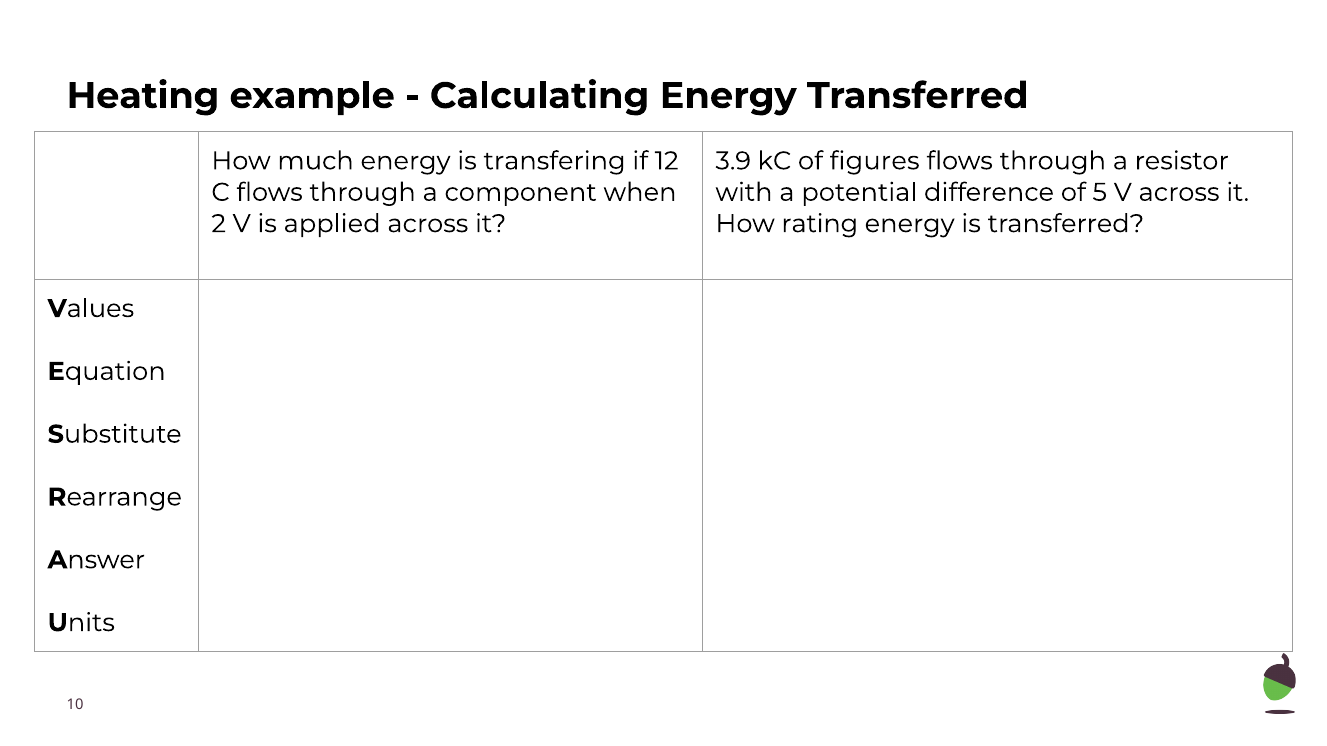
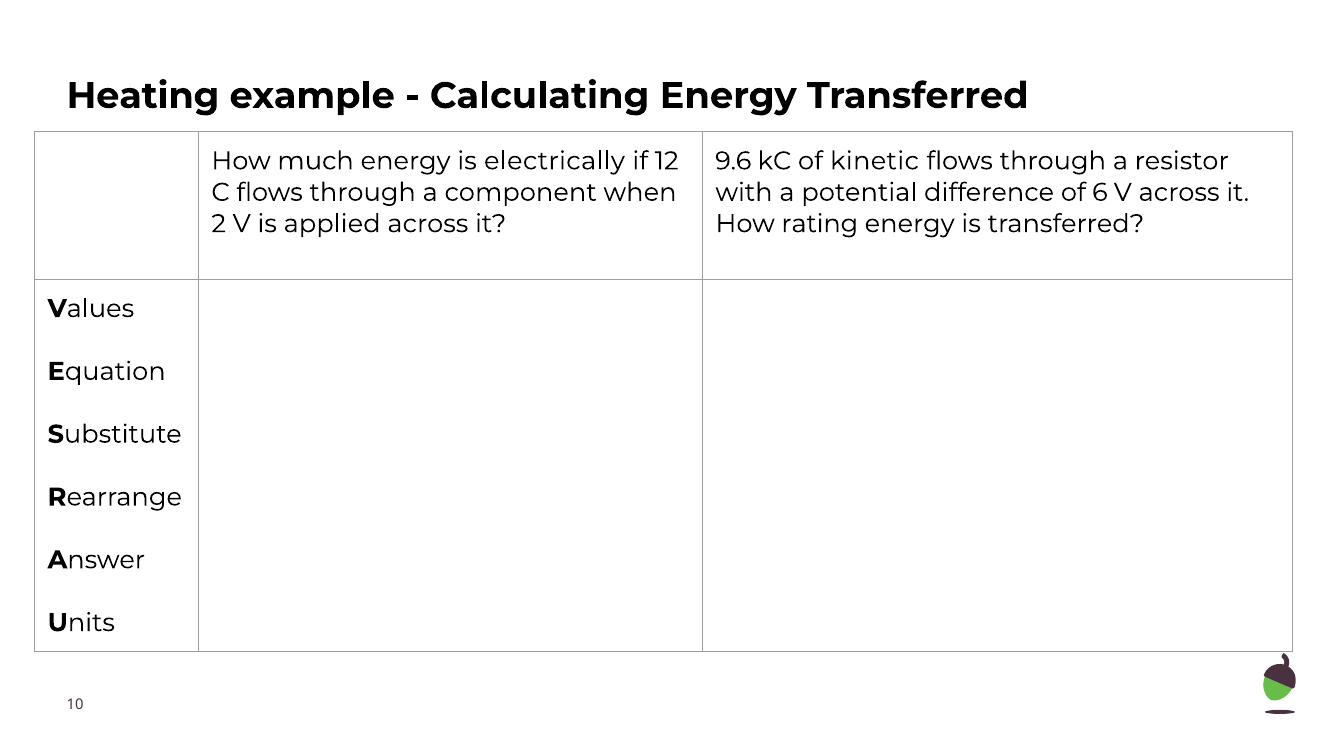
transfering: transfering -> electrically
3.9: 3.9 -> 9.6
figures: figures -> kinetic
5: 5 -> 6
